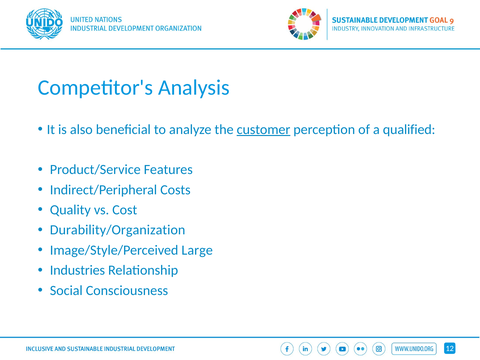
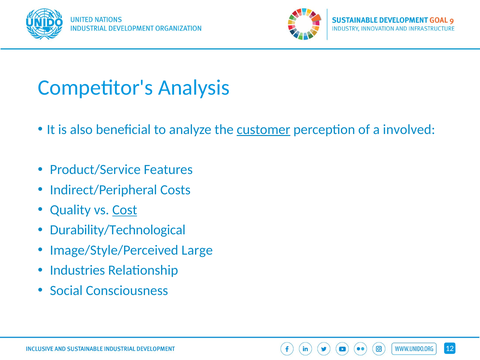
qualified: qualified -> involved
Cost underline: none -> present
Durability/Organization: Durability/Organization -> Durability/Technological
